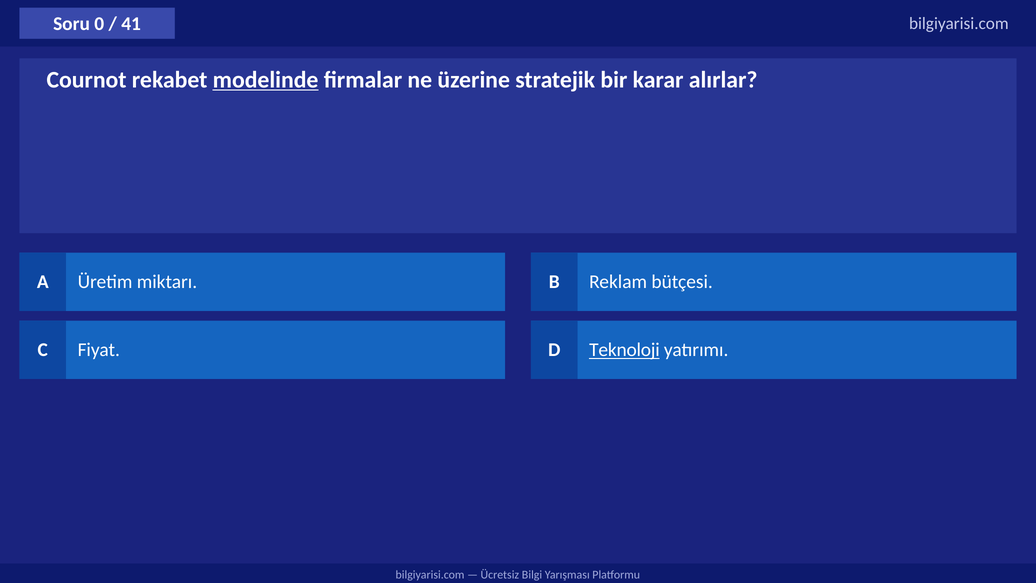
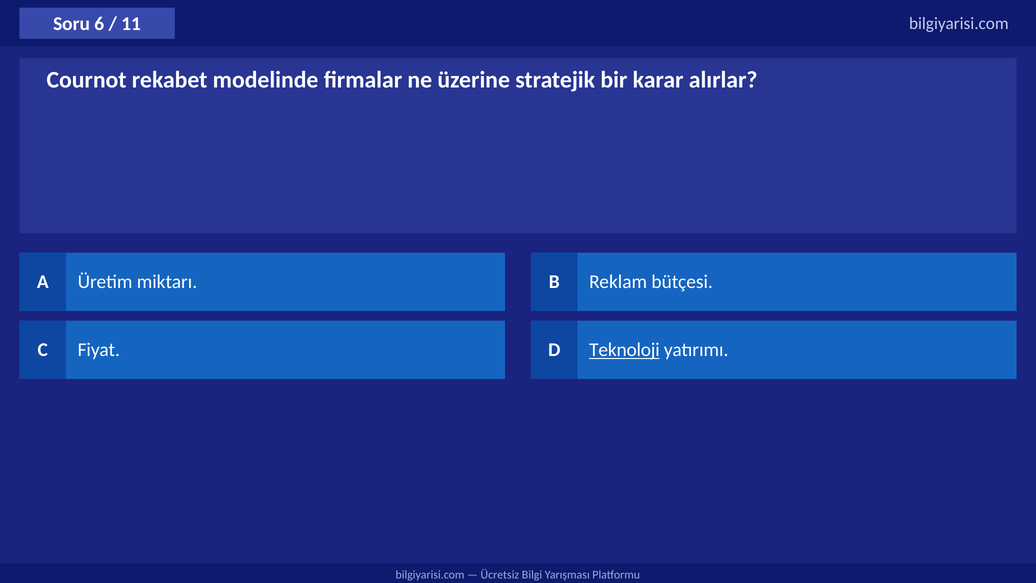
0: 0 -> 6
41: 41 -> 11
modelinde underline: present -> none
